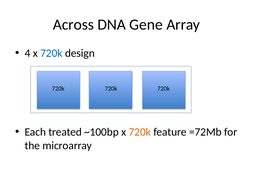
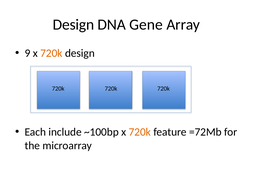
Across at (73, 24): Across -> Design
4: 4 -> 9
720k at (51, 53) colour: blue -> orange
treated: treated -> include
